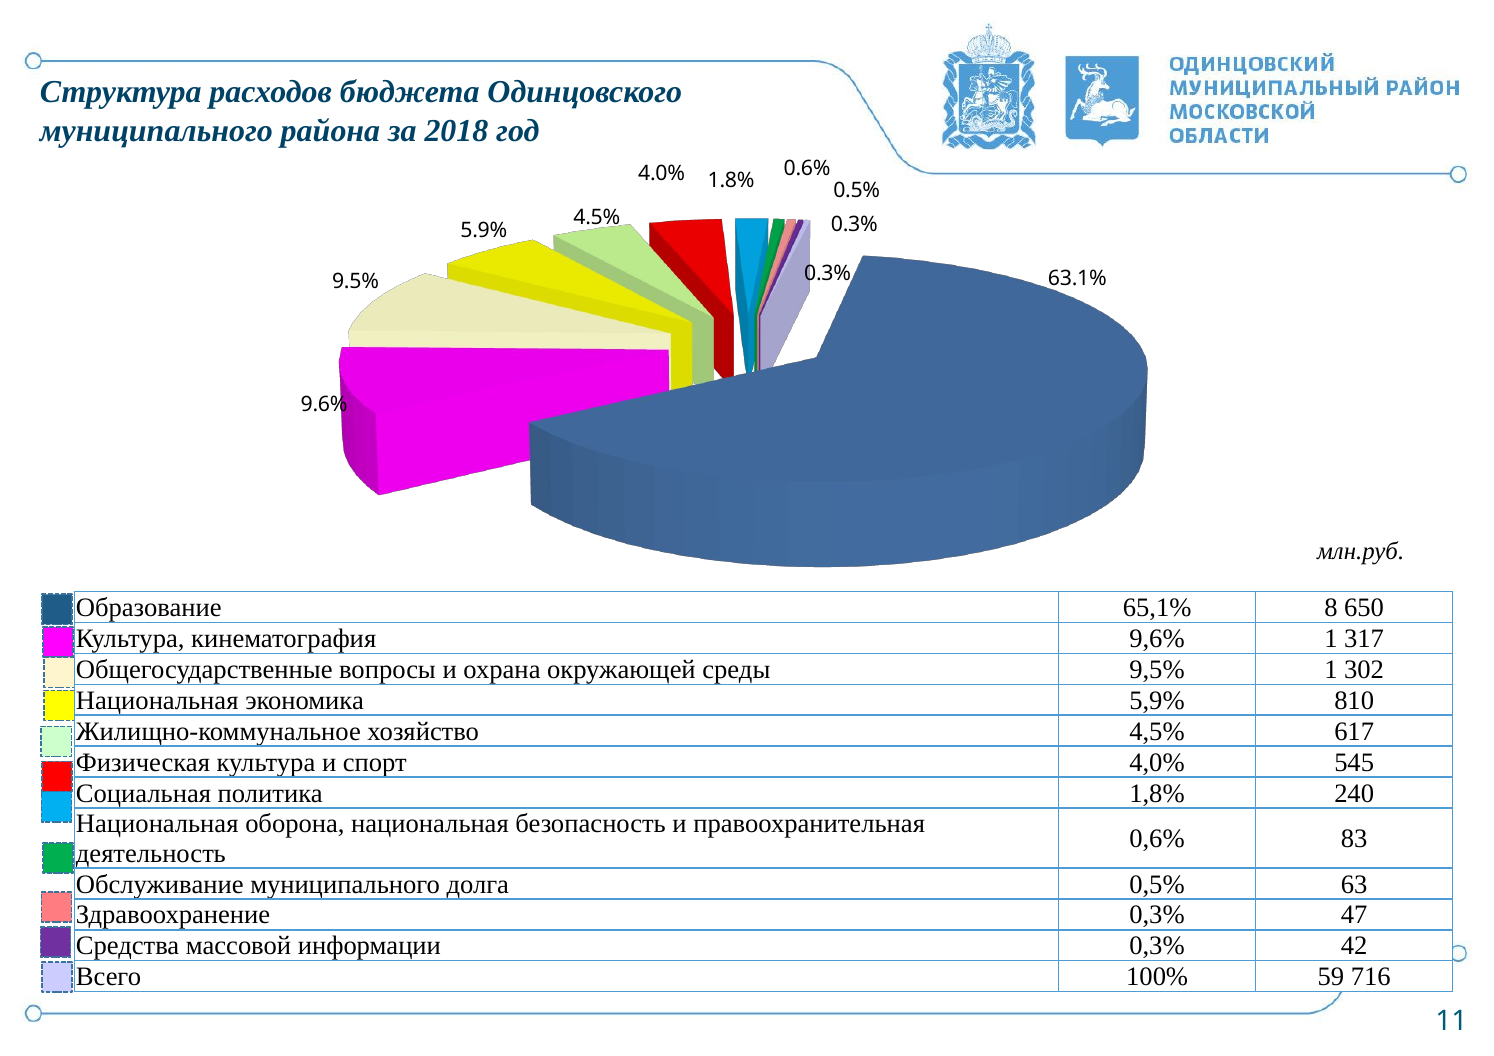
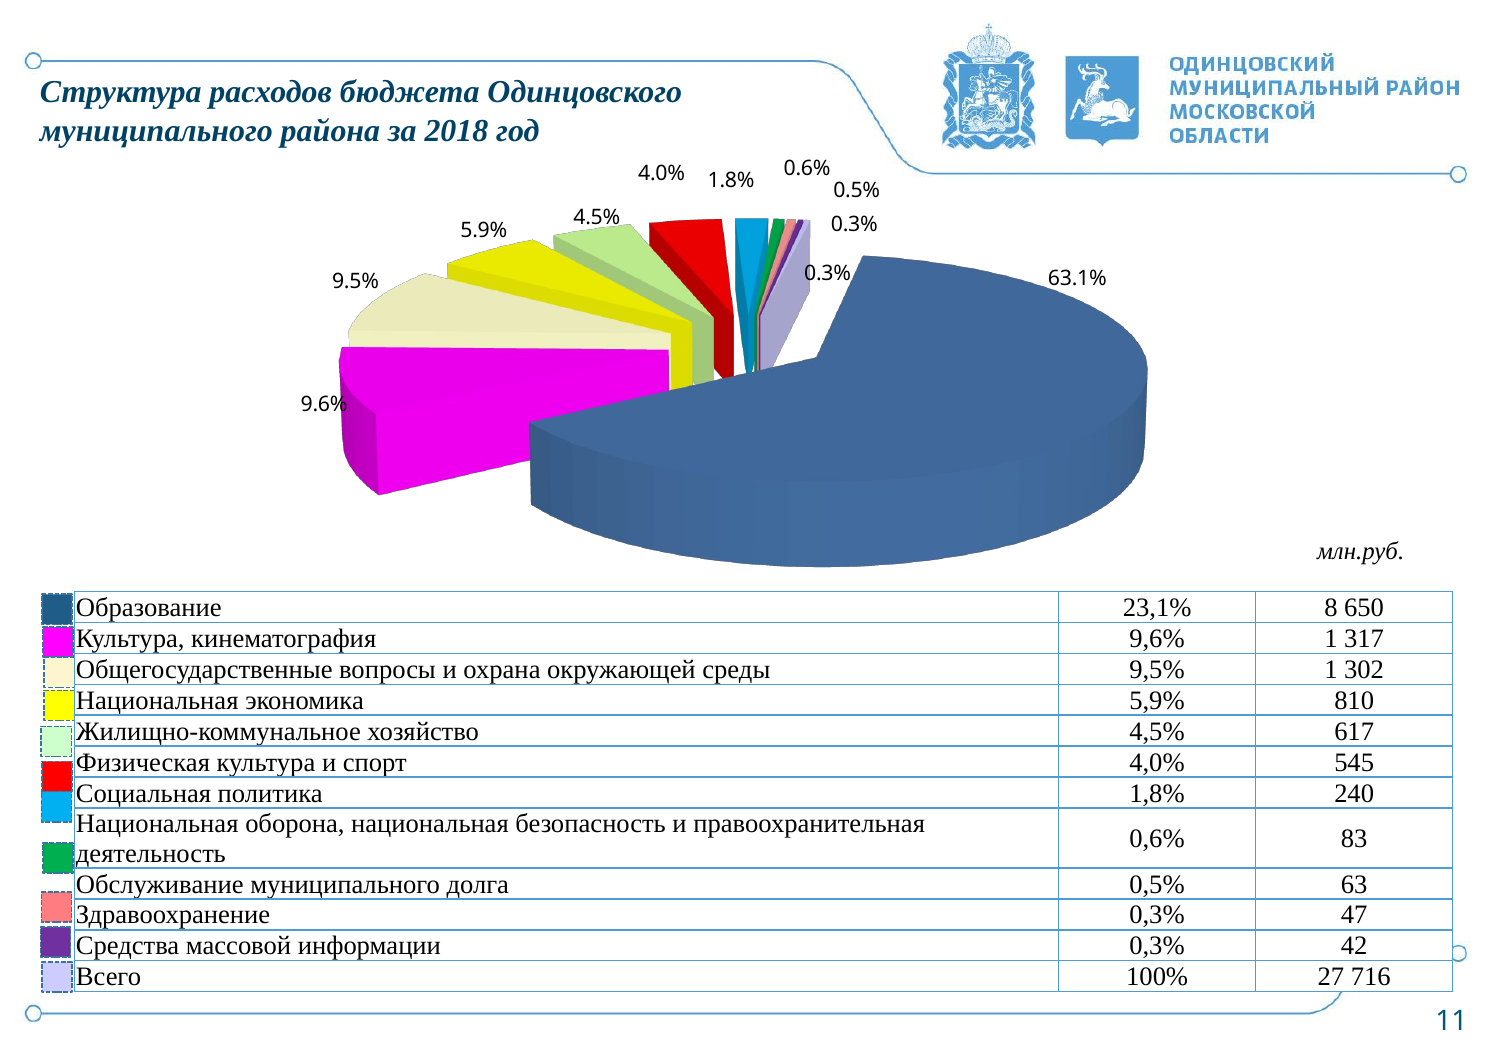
65,1%: 65,1% -> 23,1%
59: 59 -> 27
